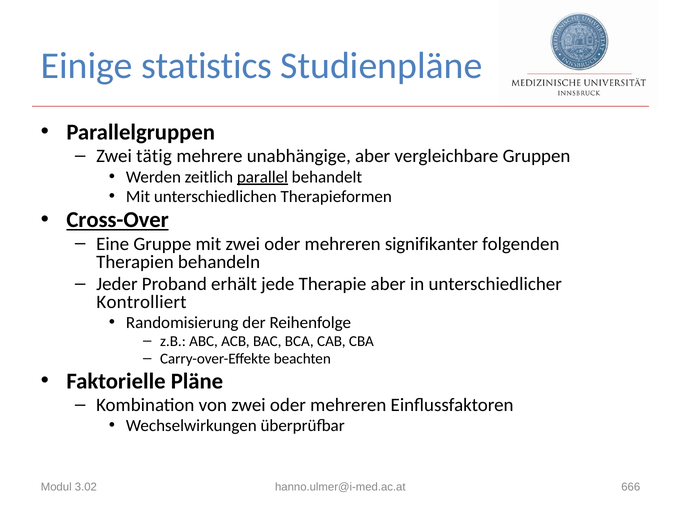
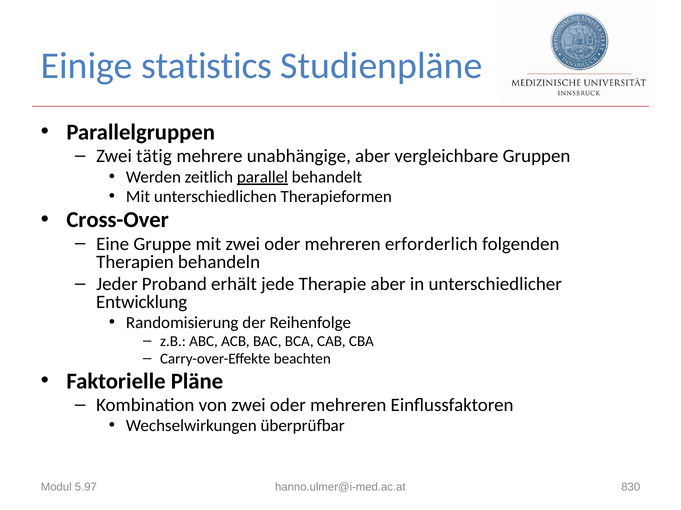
Cross-Over underline: present -> none
signifikanter: signifikanter -> erforderlich
Kontrolliert: Kontrolliert -> Entwicklung
3.02: 3.02 -> 5.97
666: 666 -> 830
